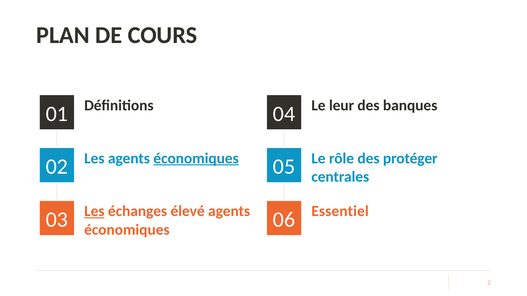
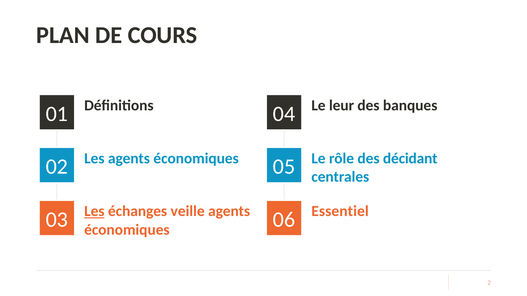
économiques at (196, 159) underline: present -> none
protéger: protéger -> décidant
élevé: élevé -> veille
